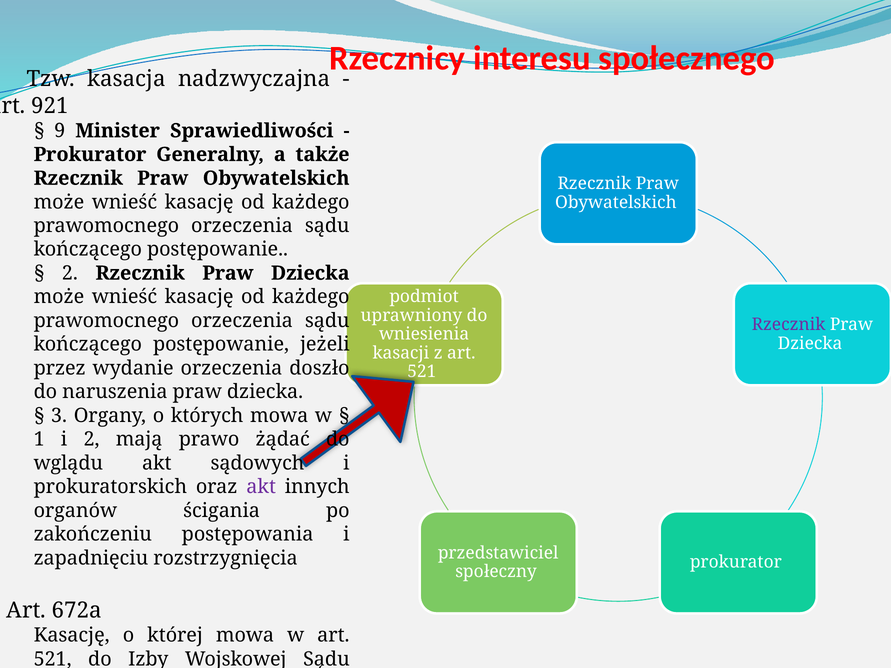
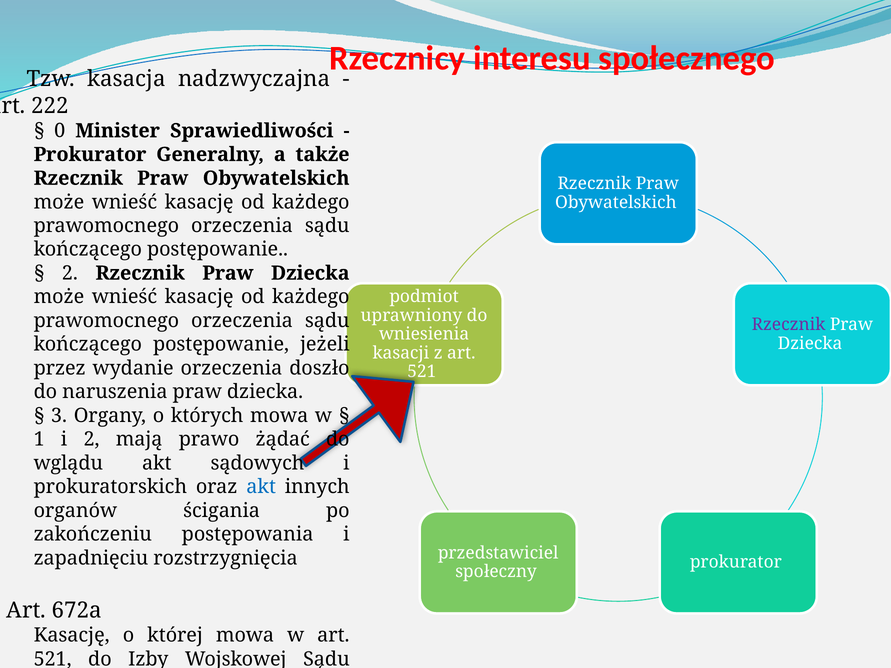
921: 921 -> 222
9: 9 -> 0
akt at (261, 487) colour: purple -> blue
